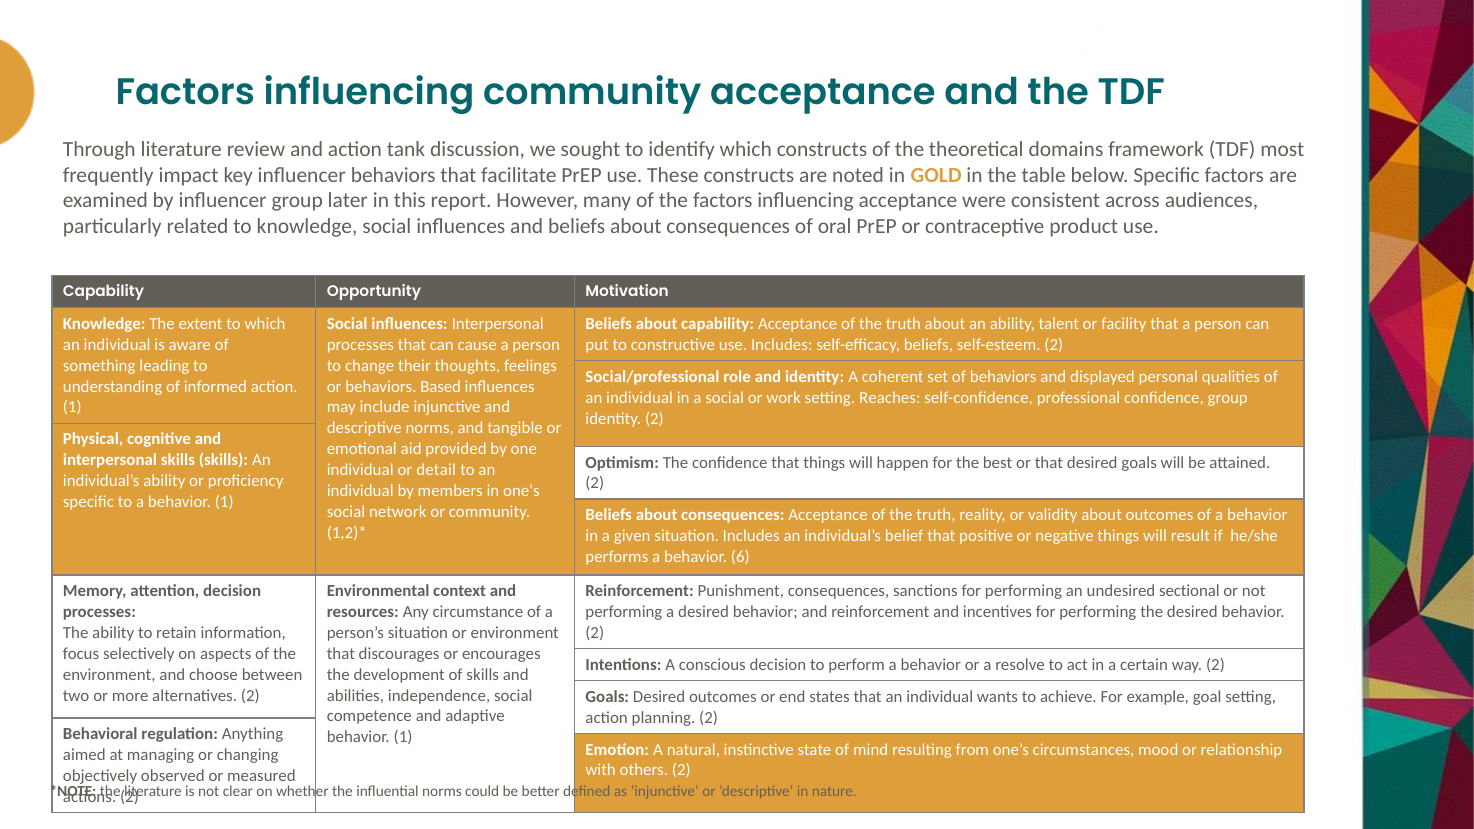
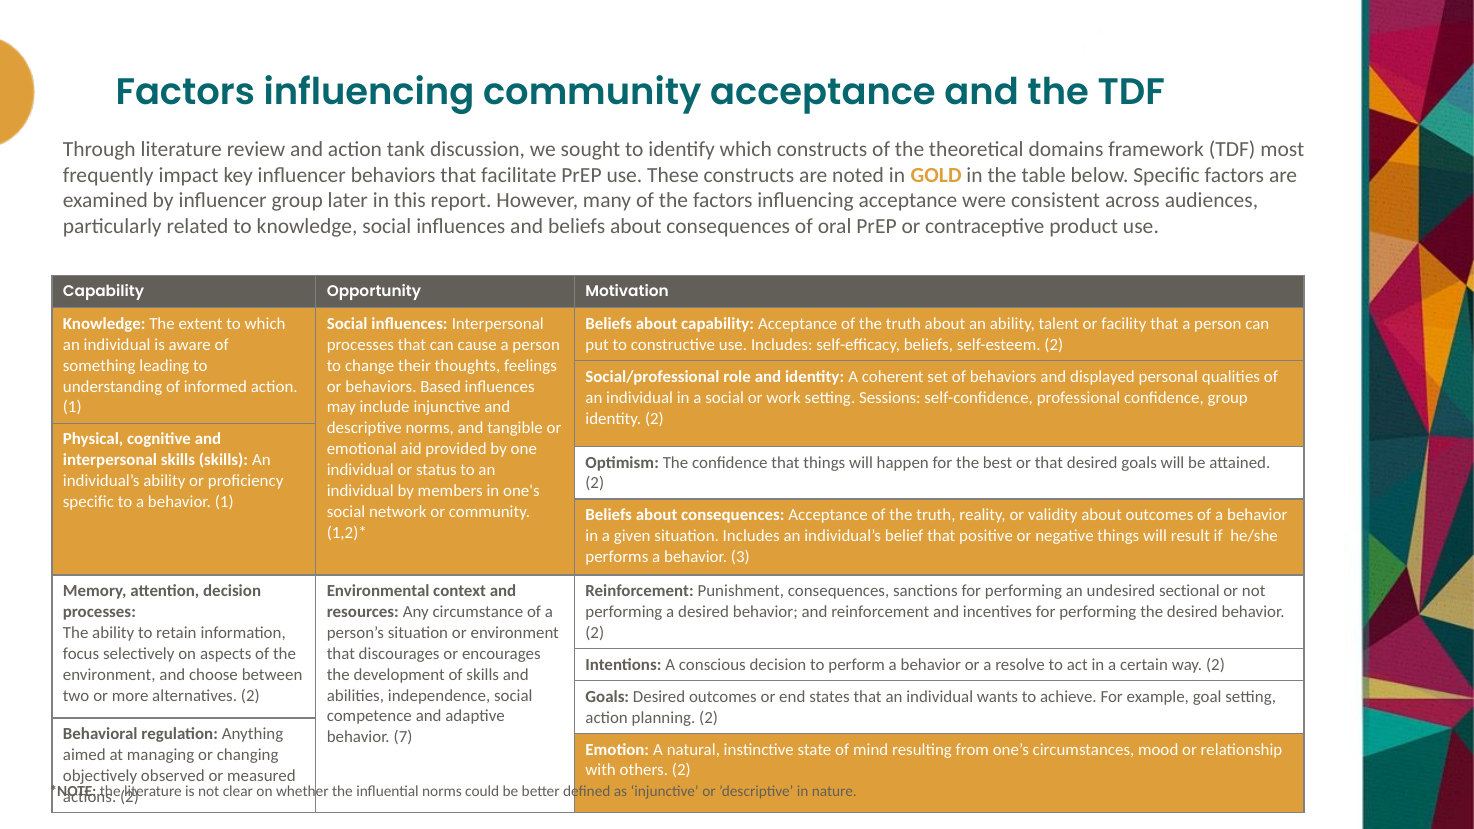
Reaches: Reaches -> Sessions
detail: detail -> status
6: 6 -> 3
1 at (403, 737): 1 -> 7
